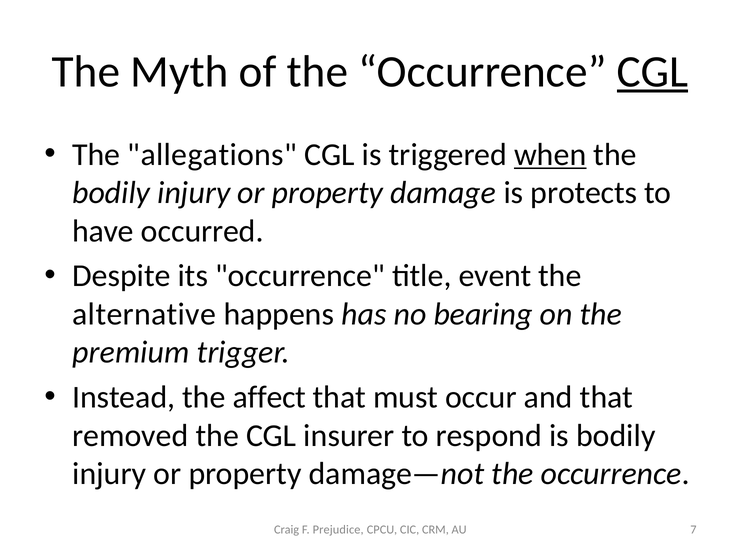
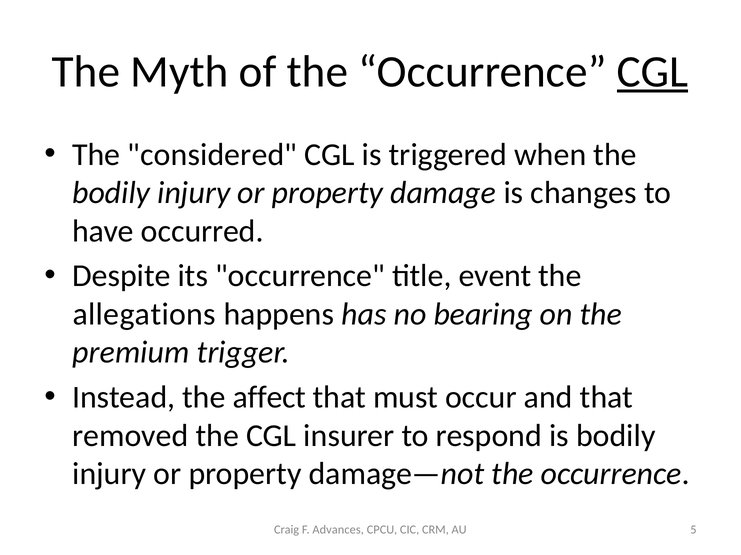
allegations: allegations -> considered
when underline: present -> none
protects: protects -> changes
alternative: alternative -> allegations
Prejudice: Prejudice -> Advances
7: 7 -> 5
